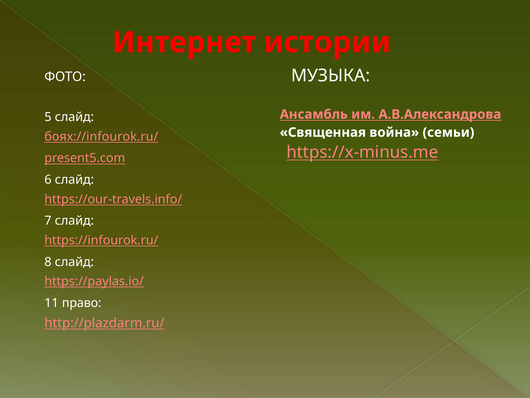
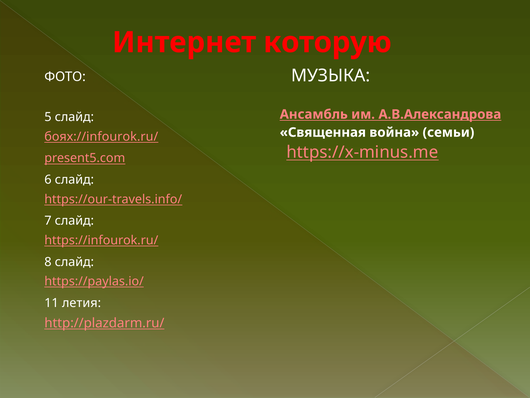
истории: истории -> которую
право: право -> летия
